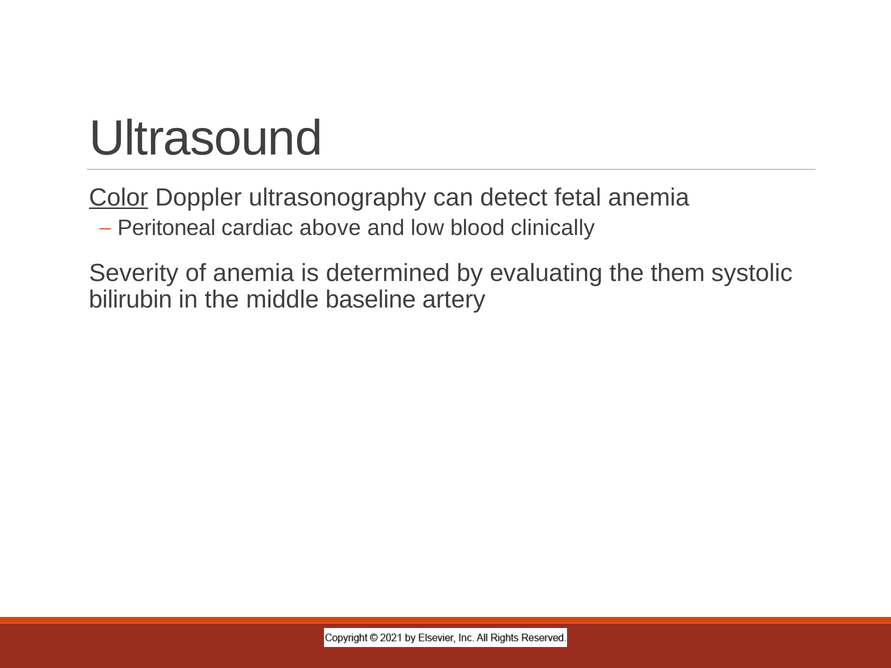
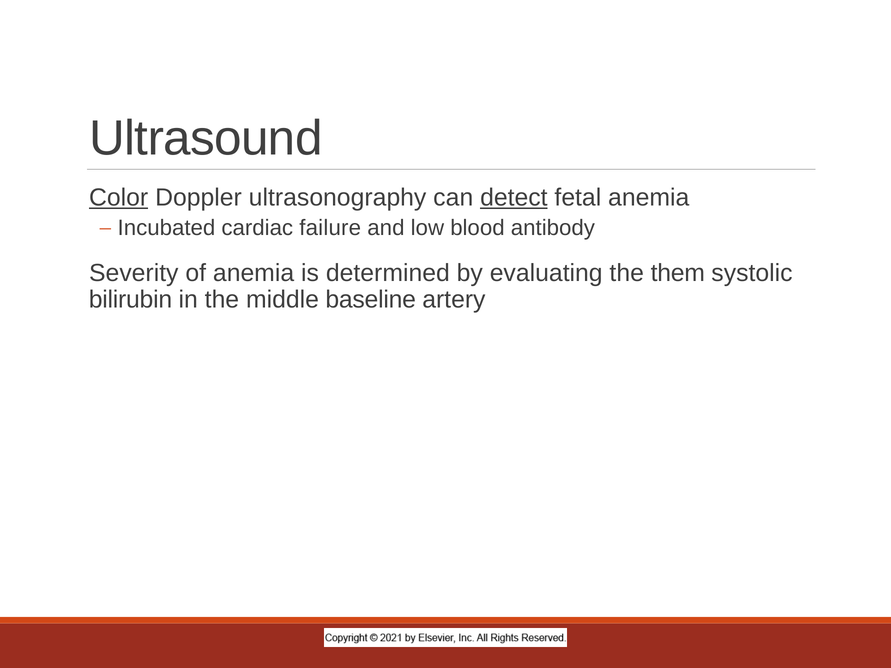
detect underline: none -> present
Peritoneal: Peritoneal -> Incubated
above: above -> failure
clinically: clinically -> antibody
